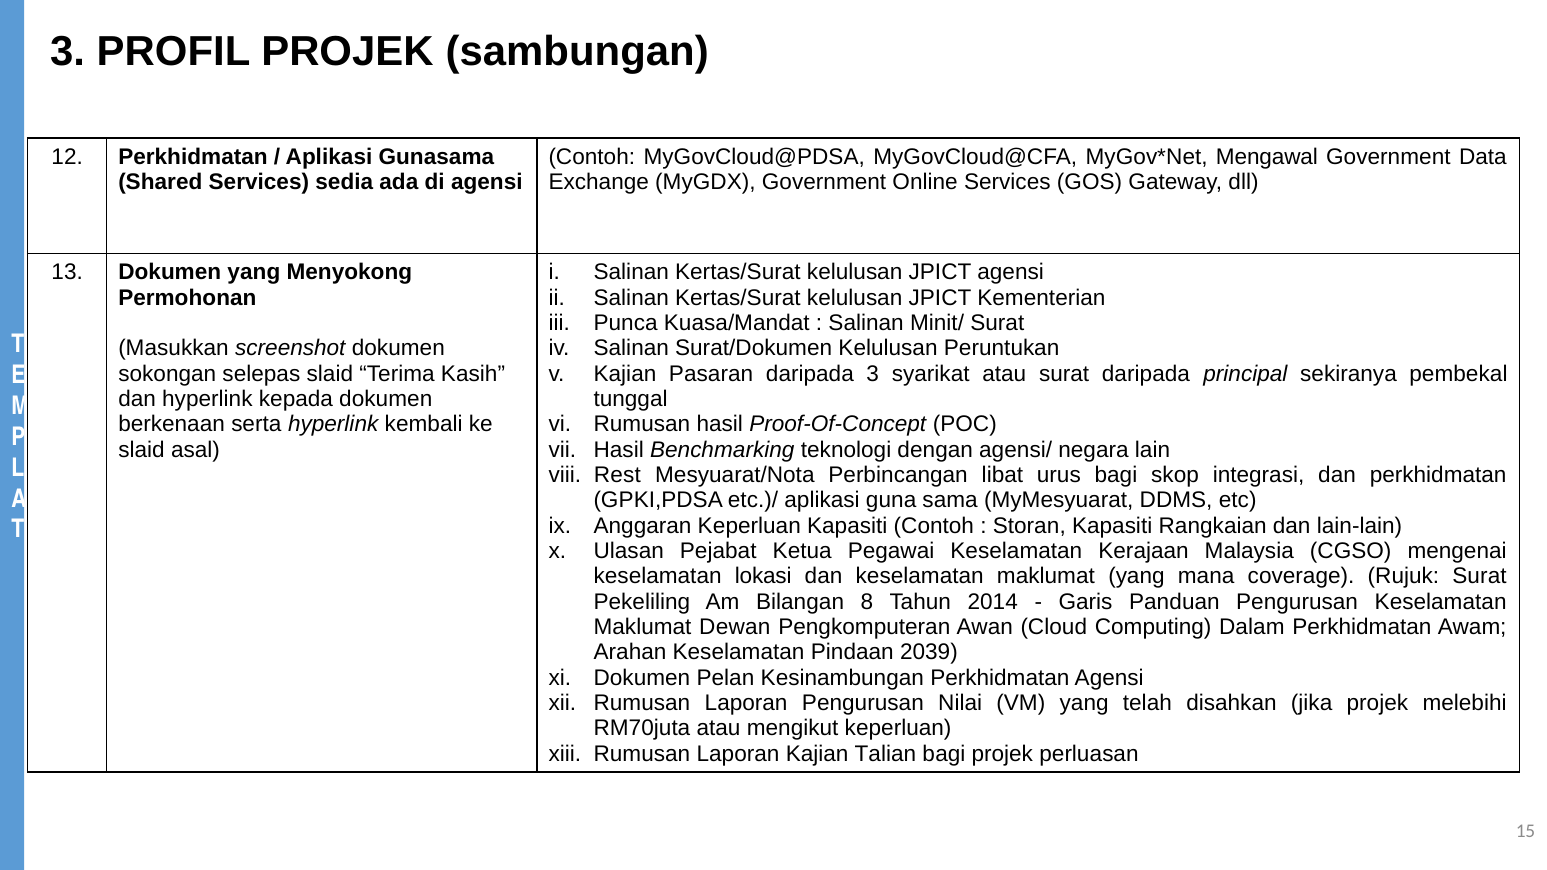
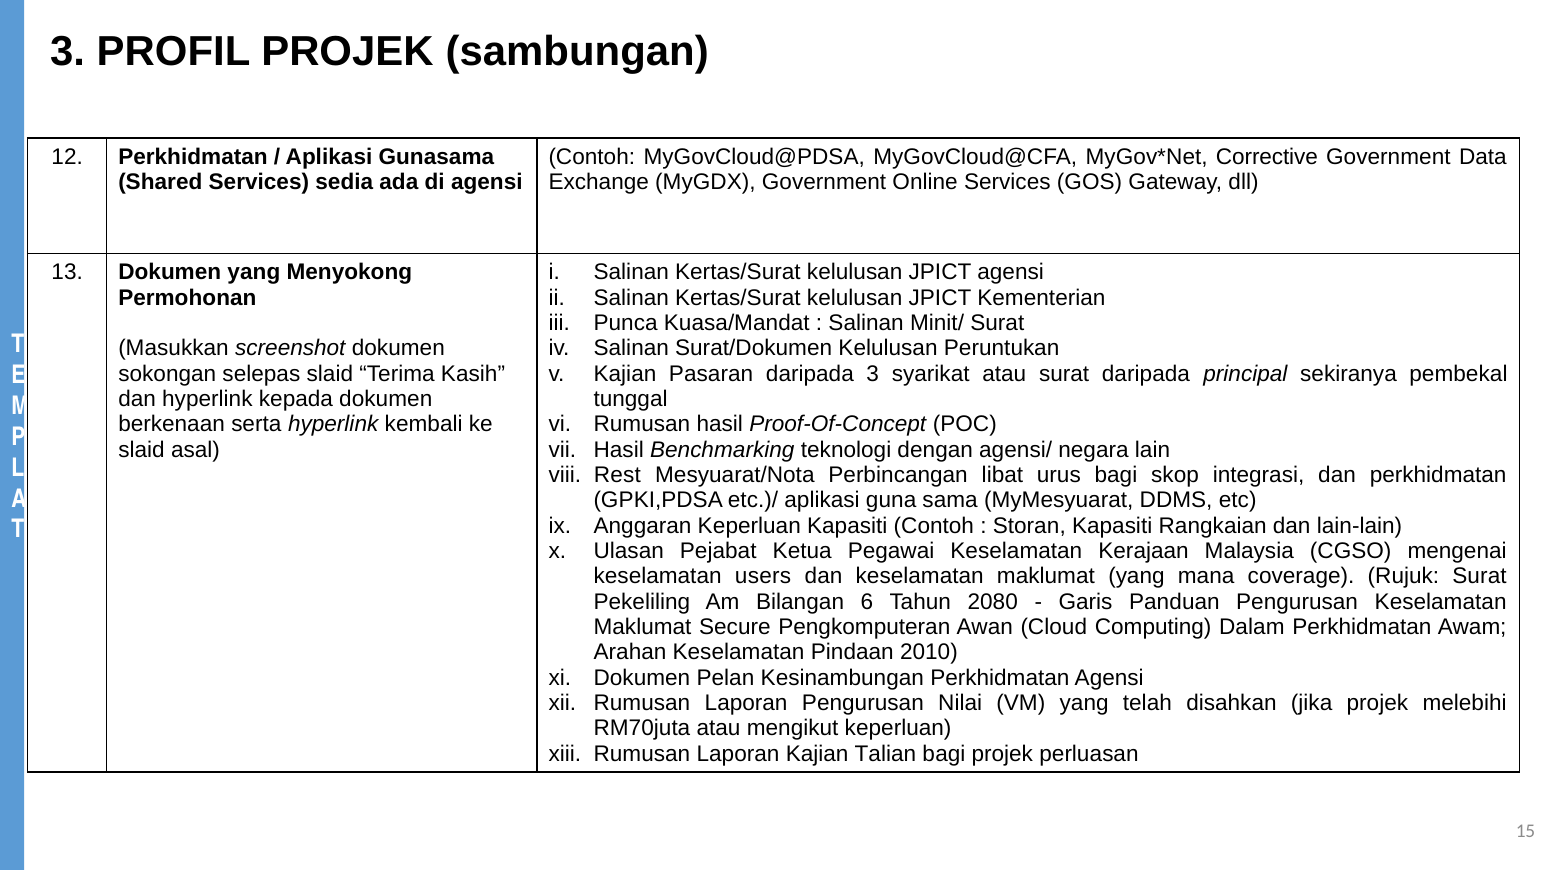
Mengawal: Mengawal -> Corrective
lokasi: lokasi -> users
8: 8 -> 6
2014: 2014 -> 2080
Dewan: Dewan -> Secure
2039: 2039 -> 2010
